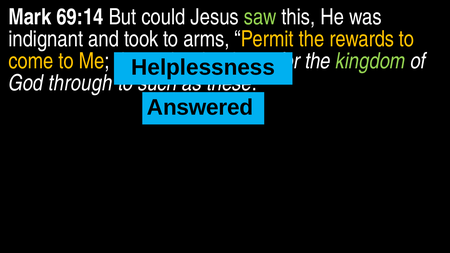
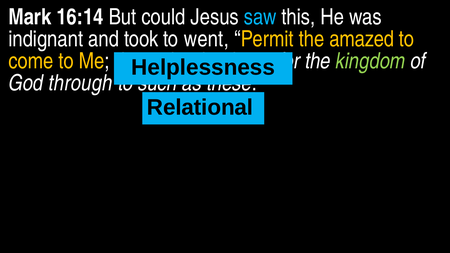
69:14: 69:14 -> 16:14
saw colour: light green -> light blue
arms: arms -> went
rewards: rewards -> amazed
Answered: Answered -> Relational
